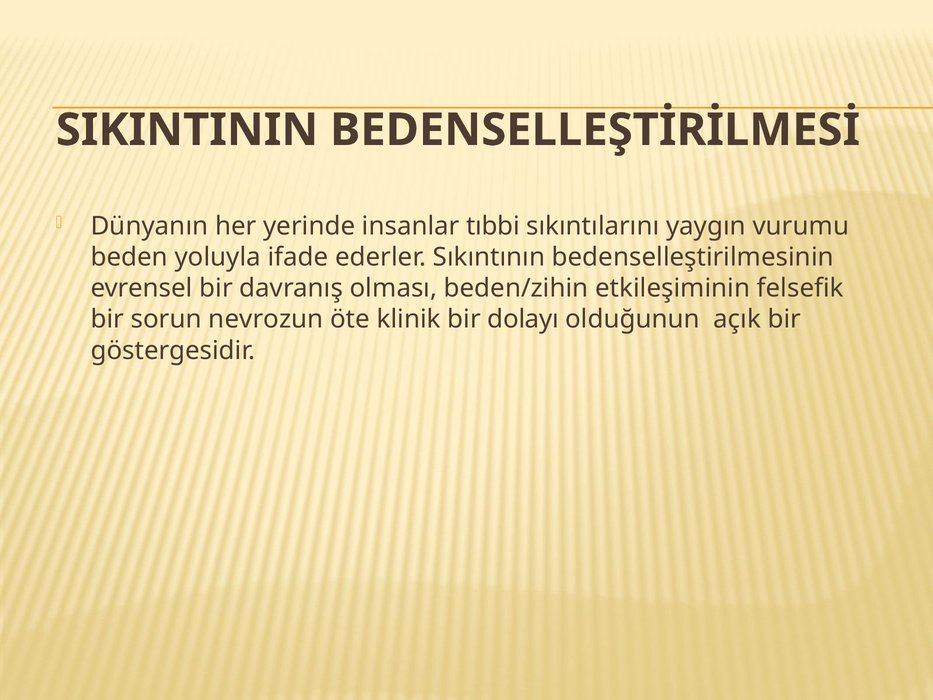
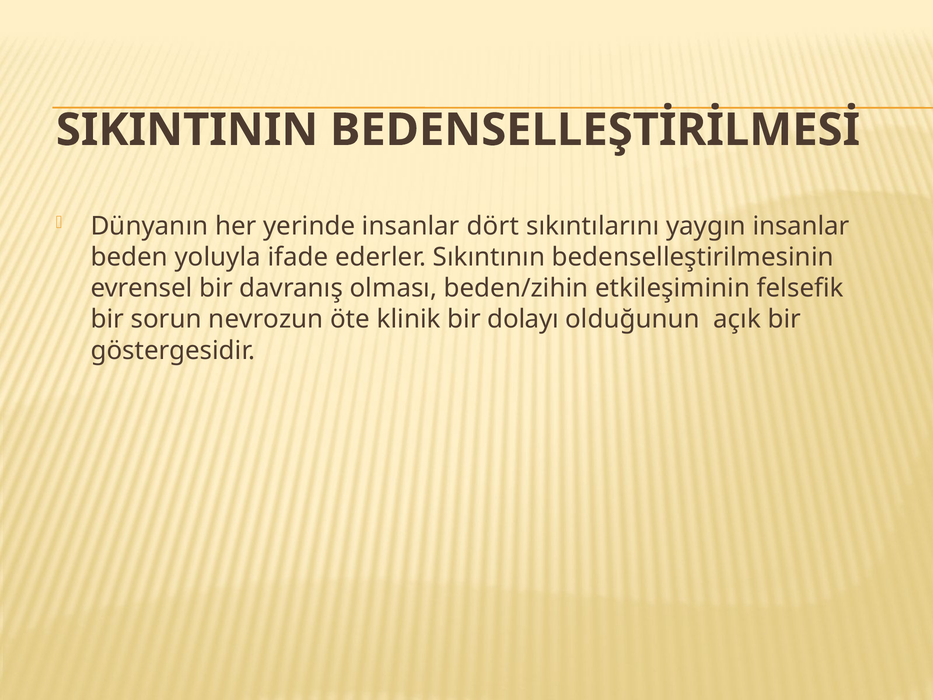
tıbbi: tıbbi -> dört
yaygın vurumu: vurumu -> insanlar
